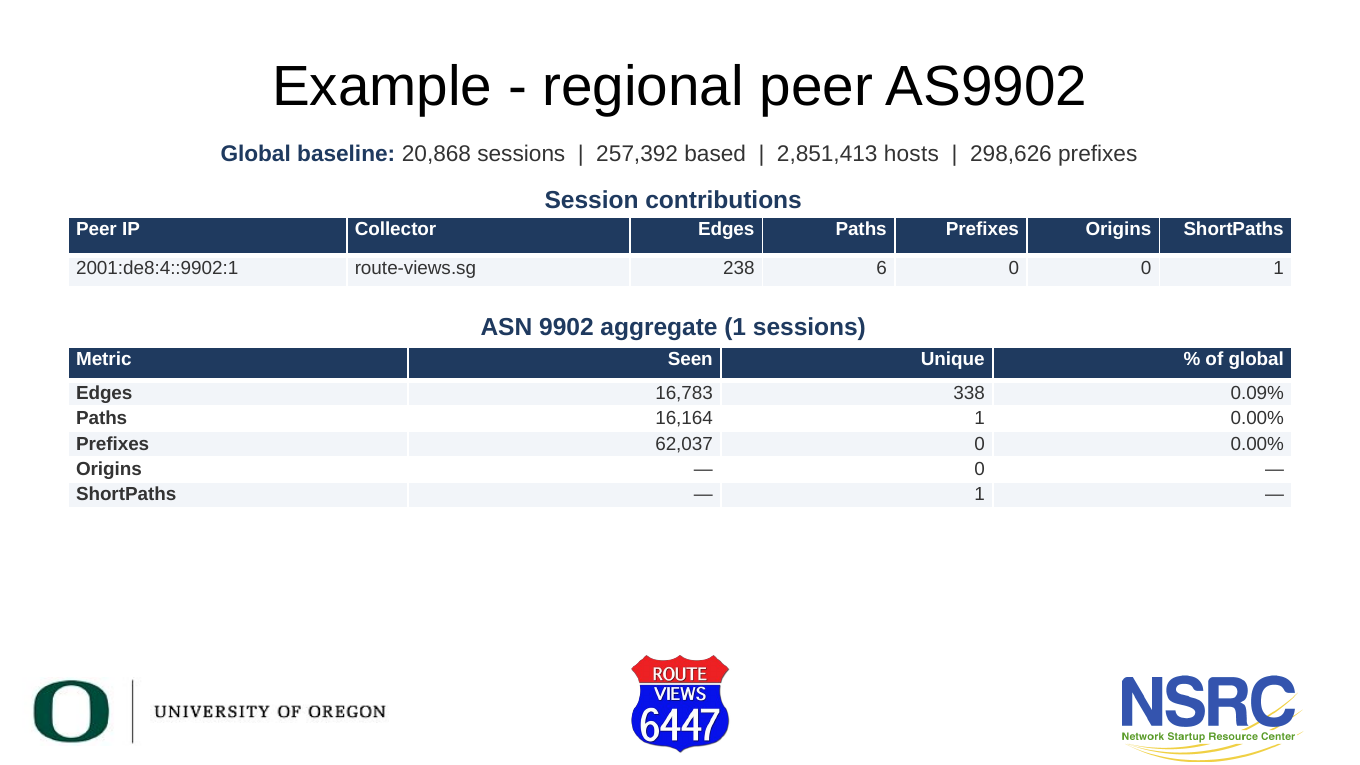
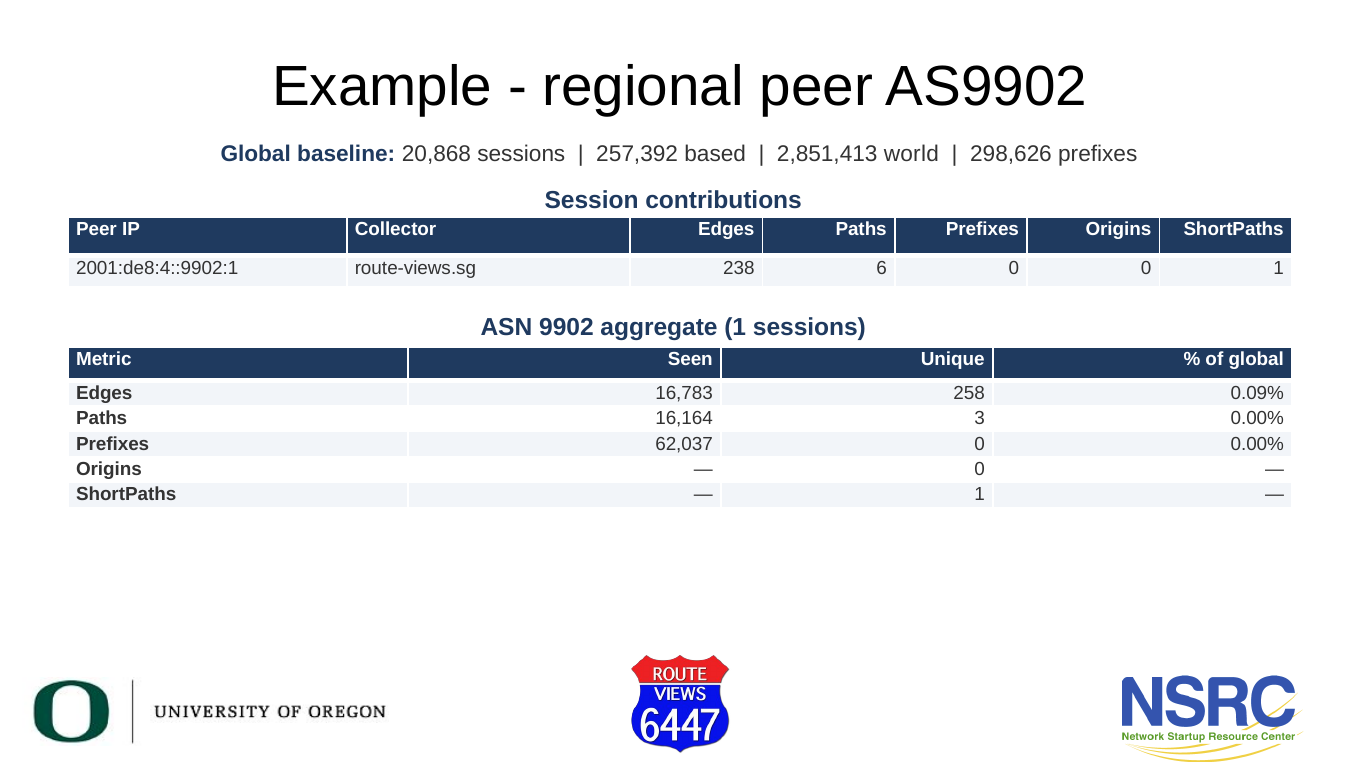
hosts: hosts -> world
338: 338 -> 258
16,164 1: 1 -> 3
